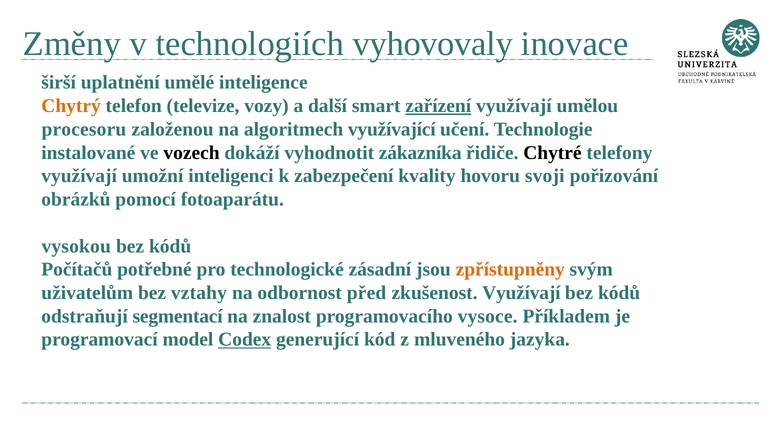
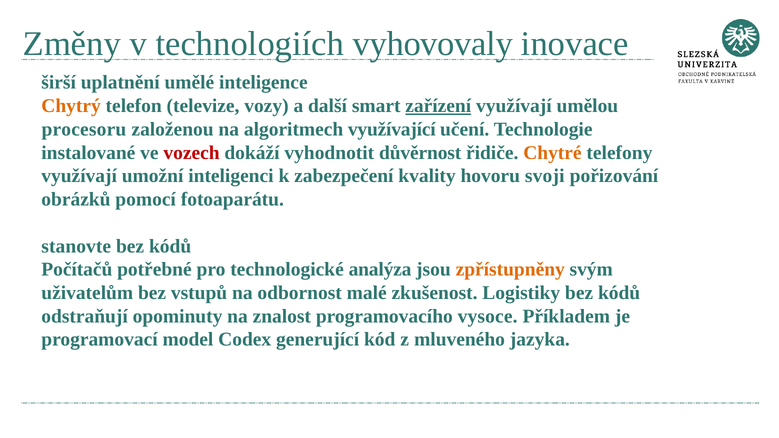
vozech colour: black -> red
zákazníka: zákazníka -> důvěrnost
Chytré colour: black -> orange
vysokou: vysokou -> stanovte
zásadní: zásadní -> analýza
vztahy: vztahy -> vstupů
před: před -> malé
zkušenost Využívají: Využívají -> Logistiky
segmentací: segmentací -> opominuty
Codex underline: present -> none
